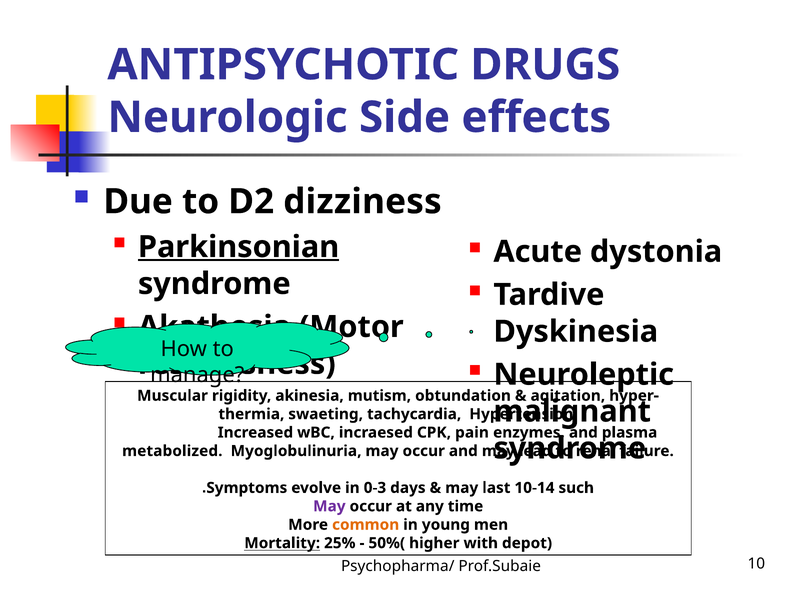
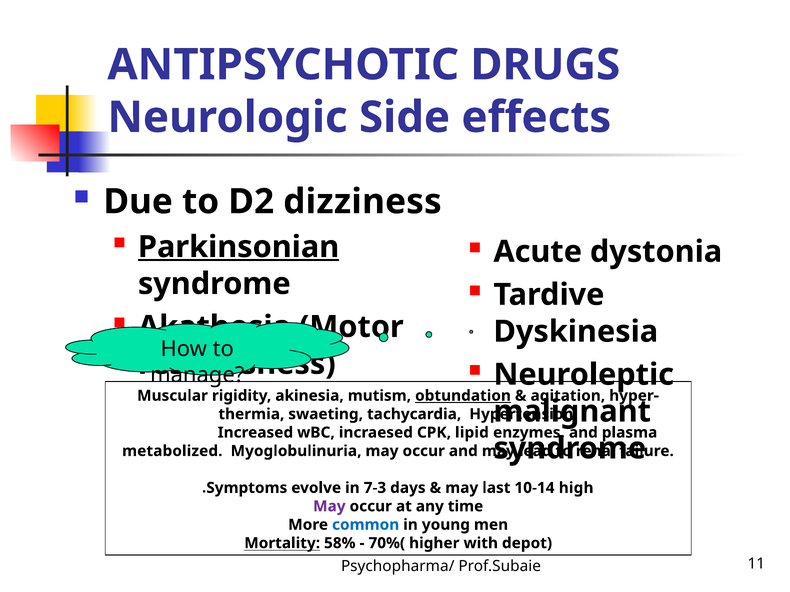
obtundation underline: none -> present
pain: pain -> lipid
0-3: 0-3 -> 7-3
such: such -> high
common colour: orange -> blue
25%: 25% -> 58%
50%(: 50%( -> 70%(
10: 10 -> 11
